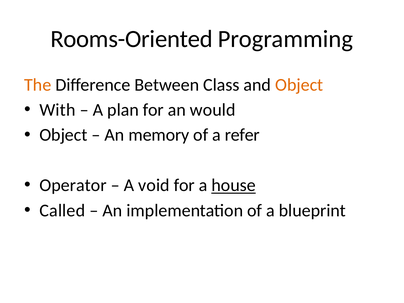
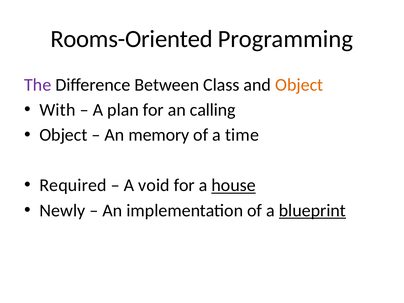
The colour: orange -> purple
would: would -> calling
refer: refer -> time
Operator: Operator -> Required
Called: Called -> Newly
blueprint underline: none -> present
